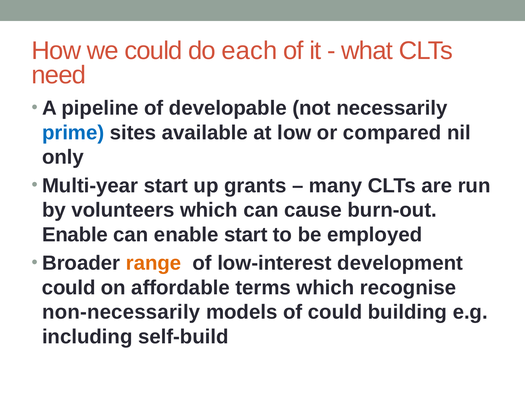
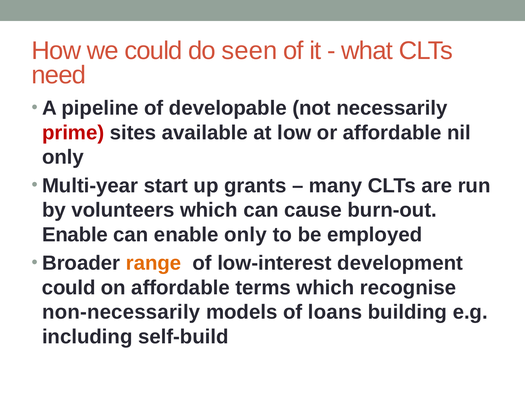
each: each -> seen
prime colour: blue -> red
or compared: compared -> affordable
enable start: start -> only
of could: could -> loans
